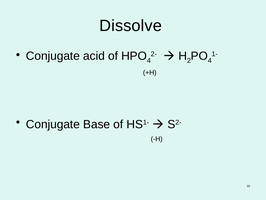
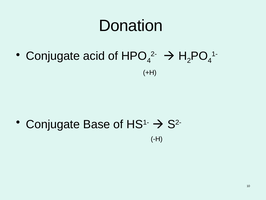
Dissolve: Dissolve -> Donation
